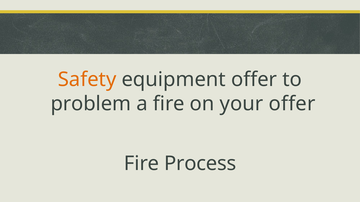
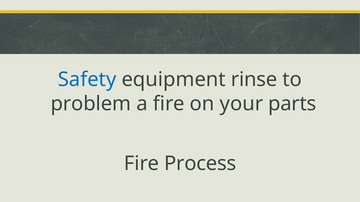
Safety colour: orange -> blue
equipment offer: offer -> rinse
your offer: offer -> parts
